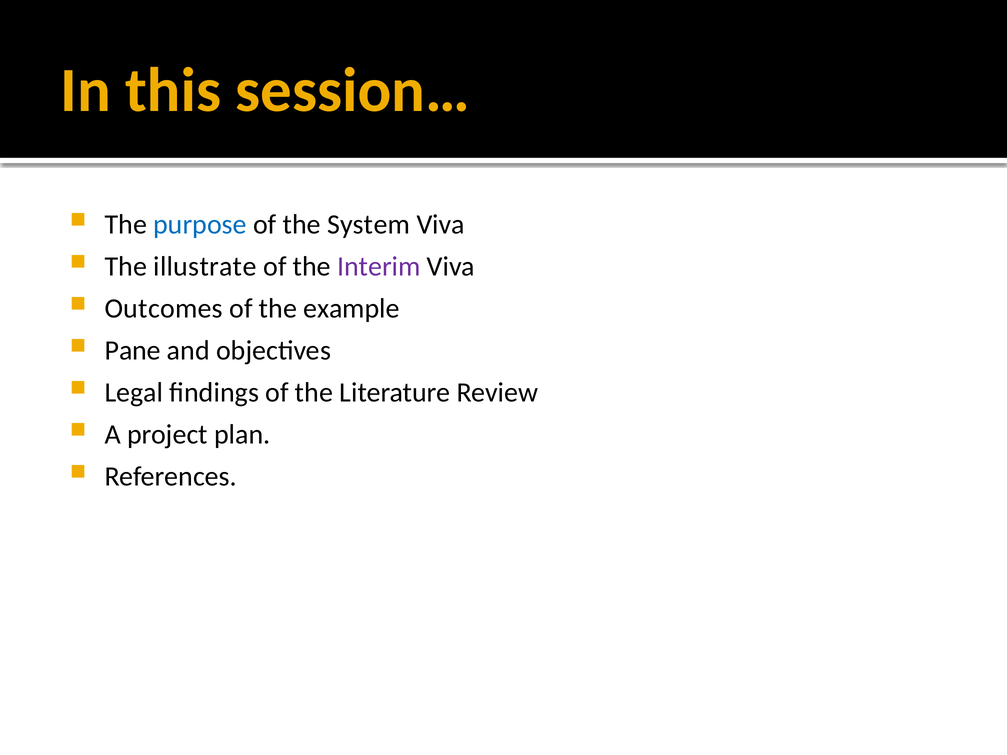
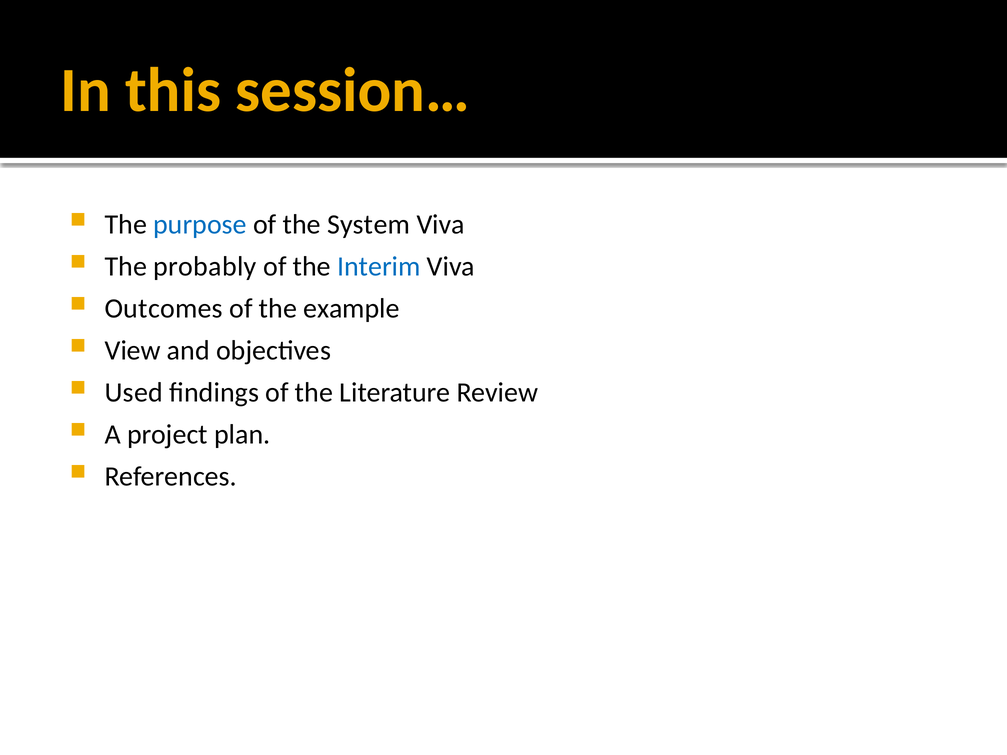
illustrate: illustrate -> probably
Interim colour: purple -> blue
Pane: Pane -> View
Legal: Legal -> Used
